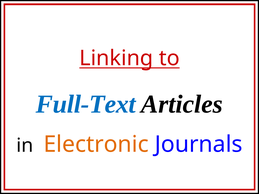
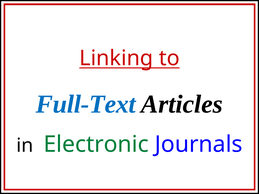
Electronic colour: orange -> green
